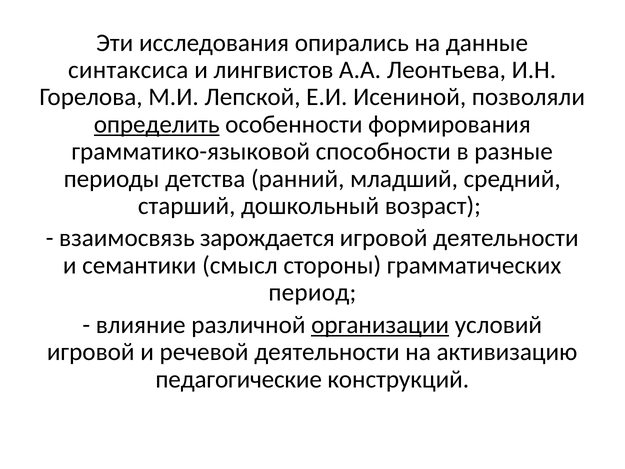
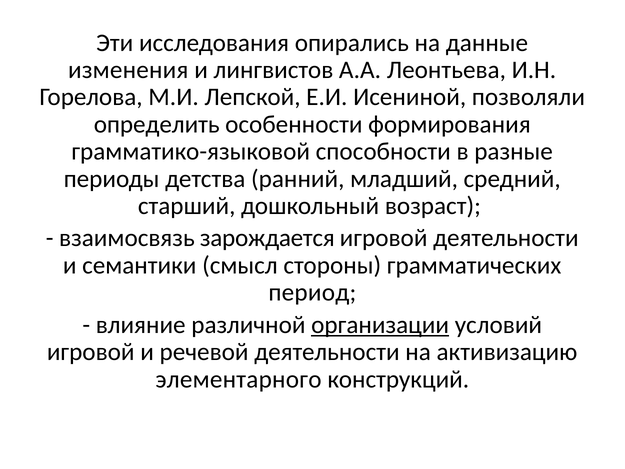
синтаксиса: синтаксиса -> изменения
определить underline: present -> none
педагогические: педагогические -> элементарного
